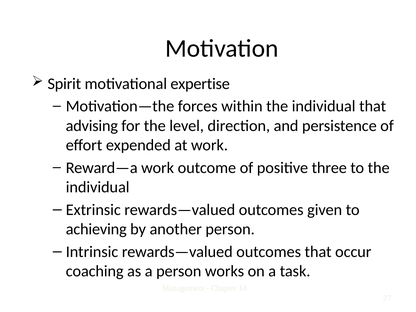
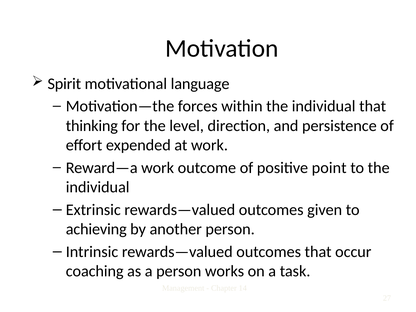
expertise: expertise -> language
advising: advising -> thinking
three: three -> point
